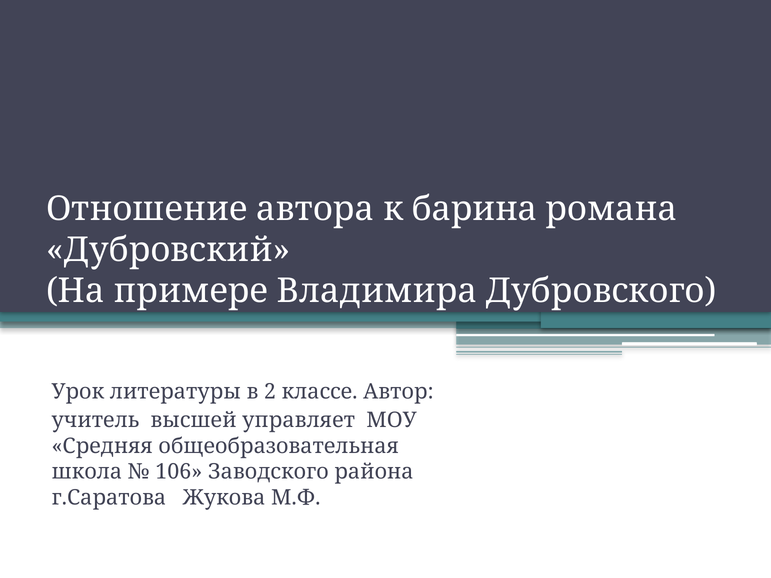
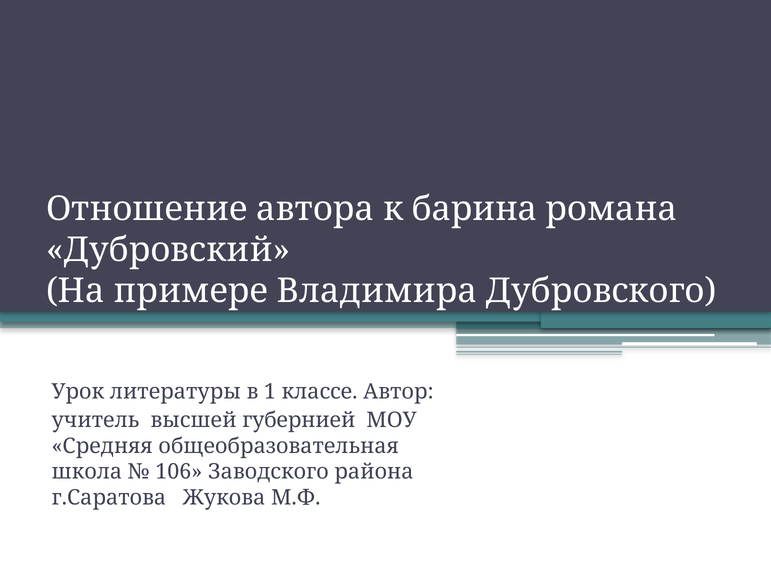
2: 2 -> 1
управляет: управляет -> губернией
